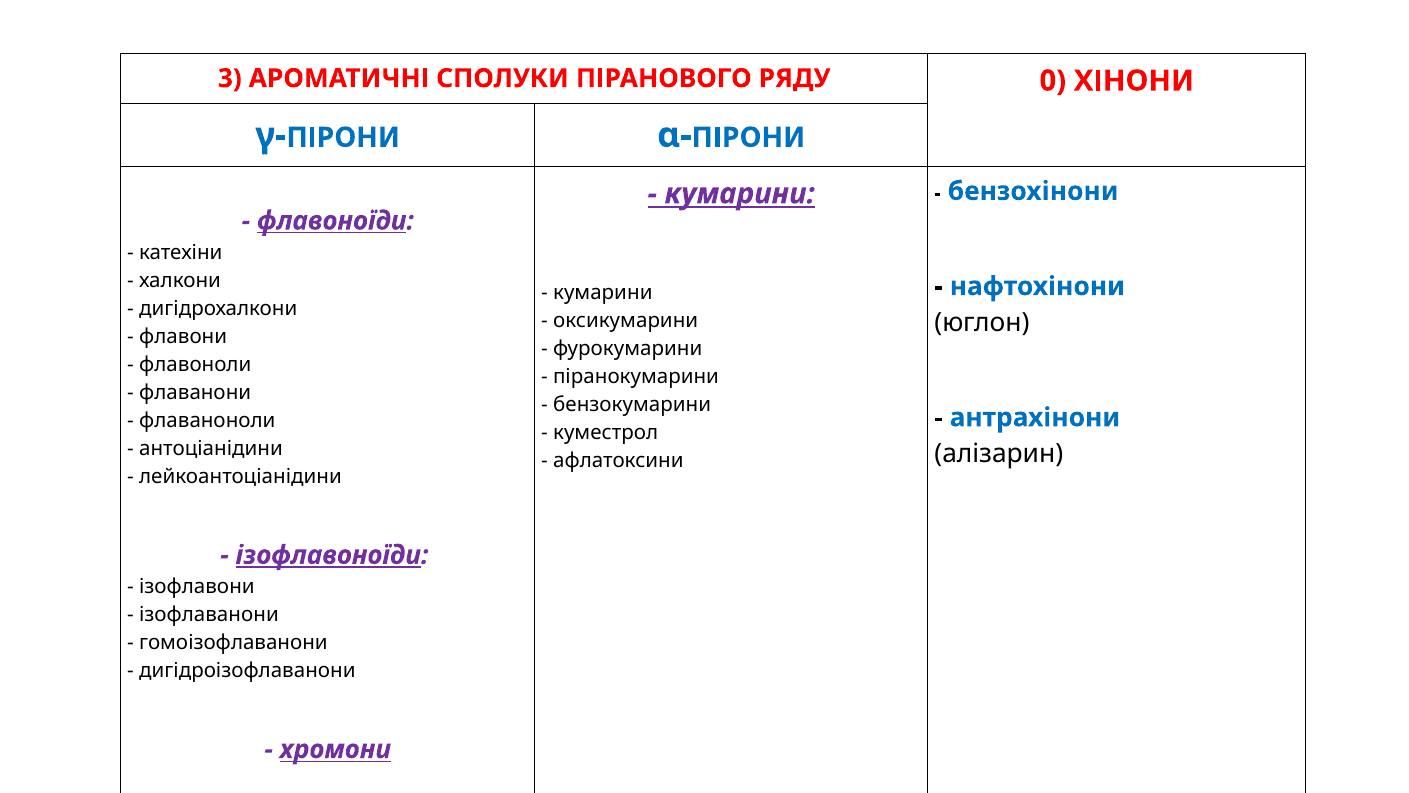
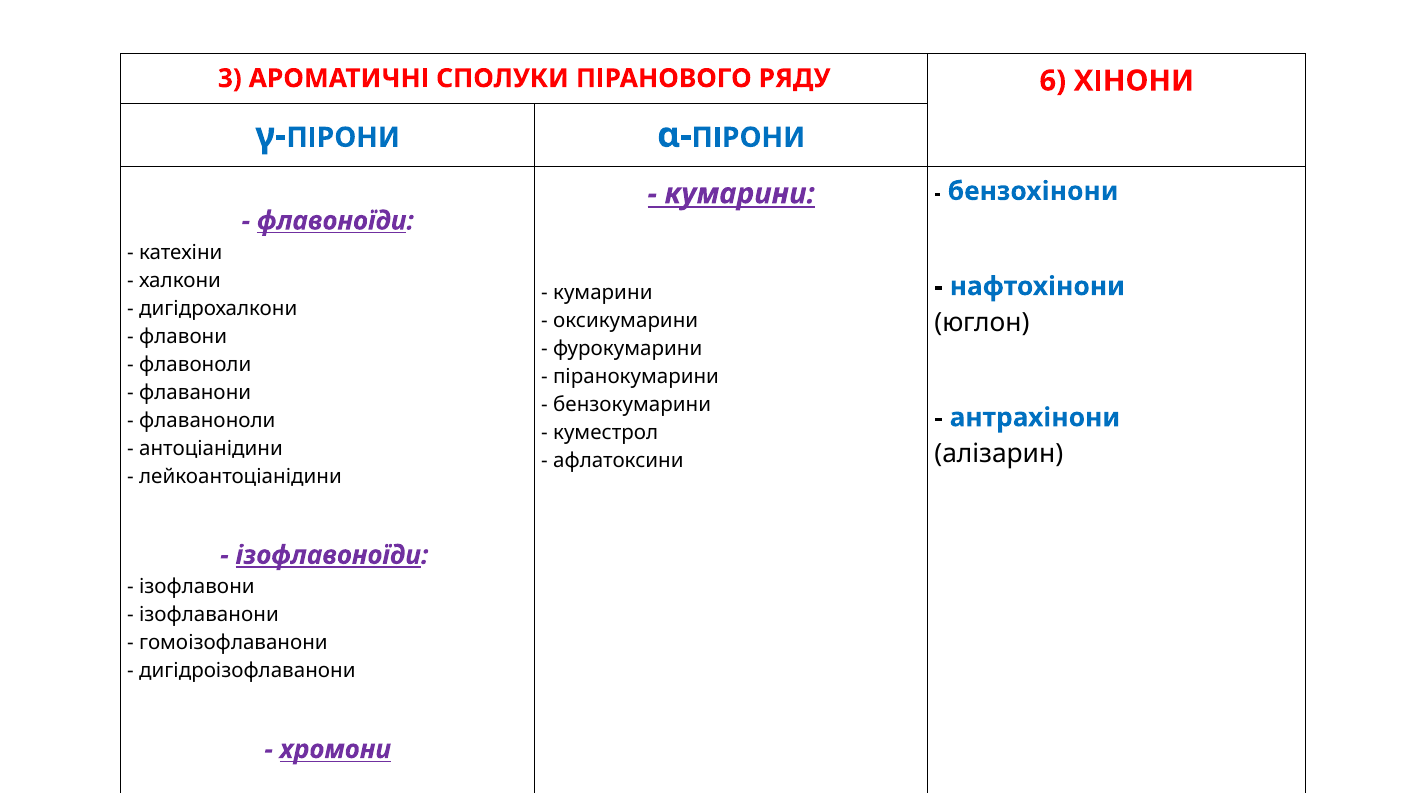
0: 0 -> 6
